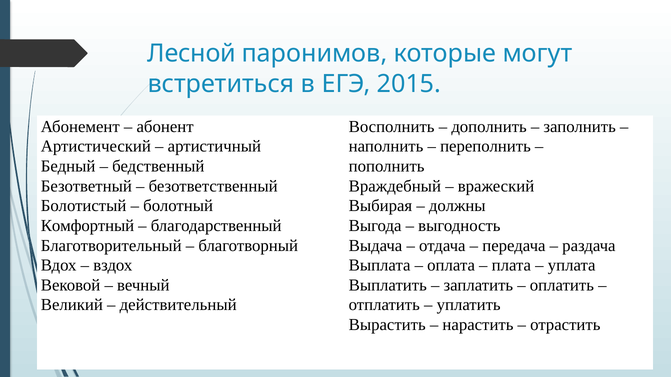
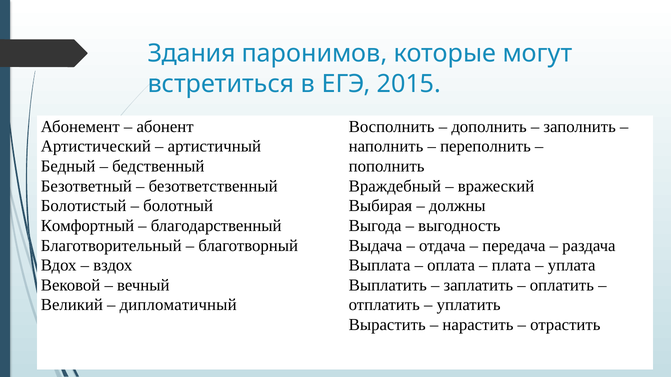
Лесной: Лесной -> Здания
действительный: действительный -> дипломатичный
